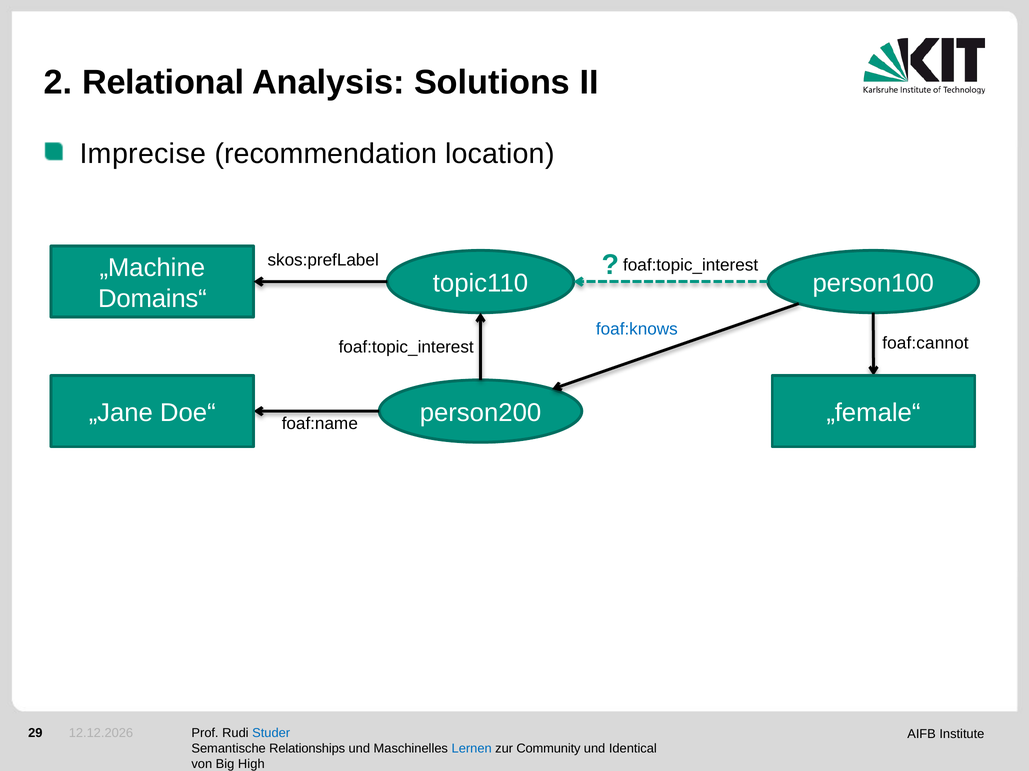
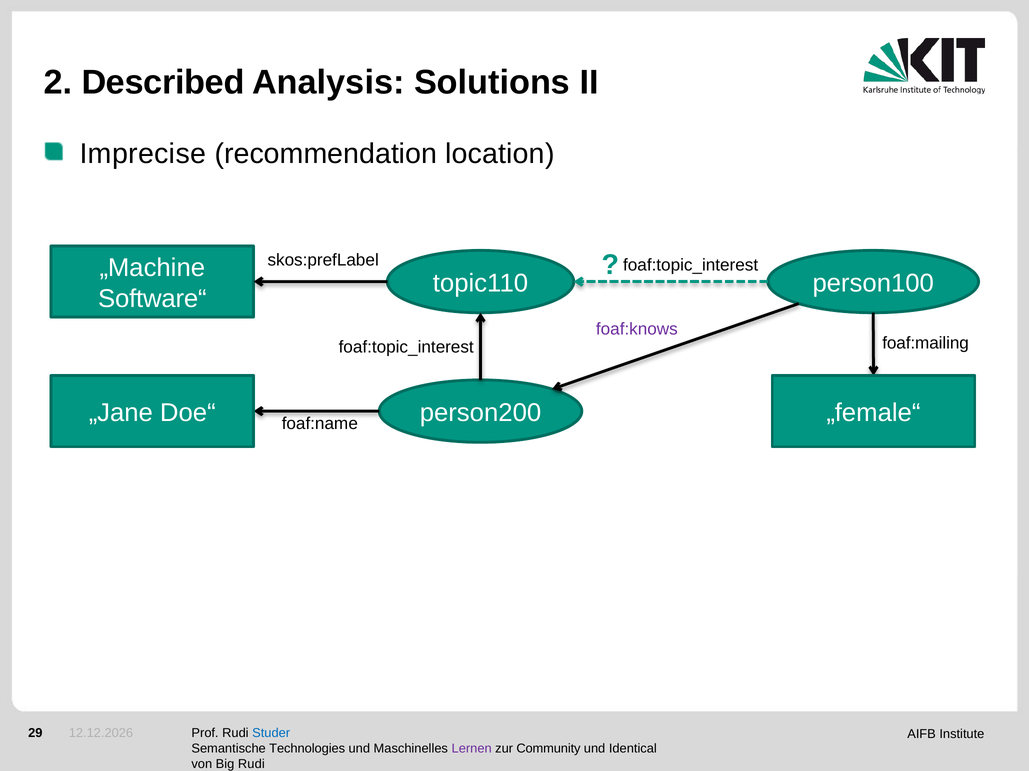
Relational: Relational -> Described
Domains“: Domains“ -> Software“
foaf:knows colour: blue -> purple
foaf:cannot: foaf:cannot -> foaf:mailing
Relationships: Relationships -> Technologies
Lernen colour: blue -> purple
Big High: High -> Rudi
